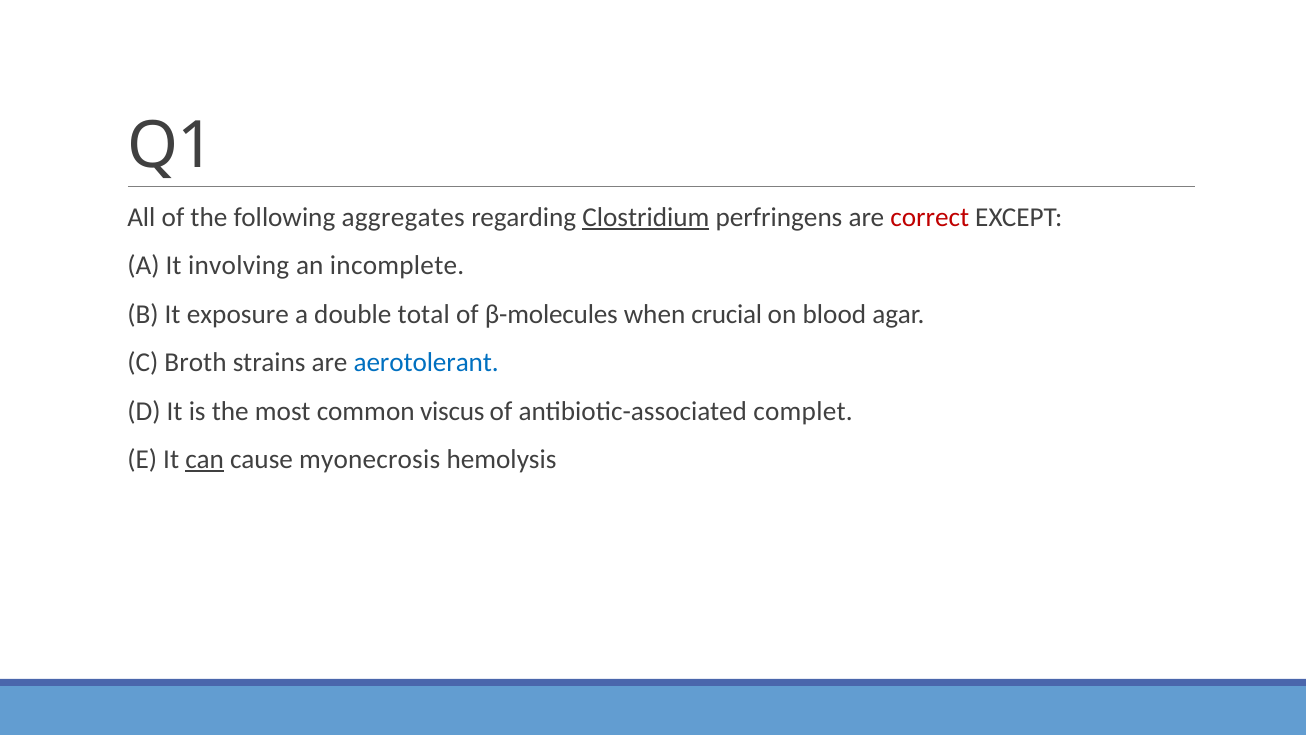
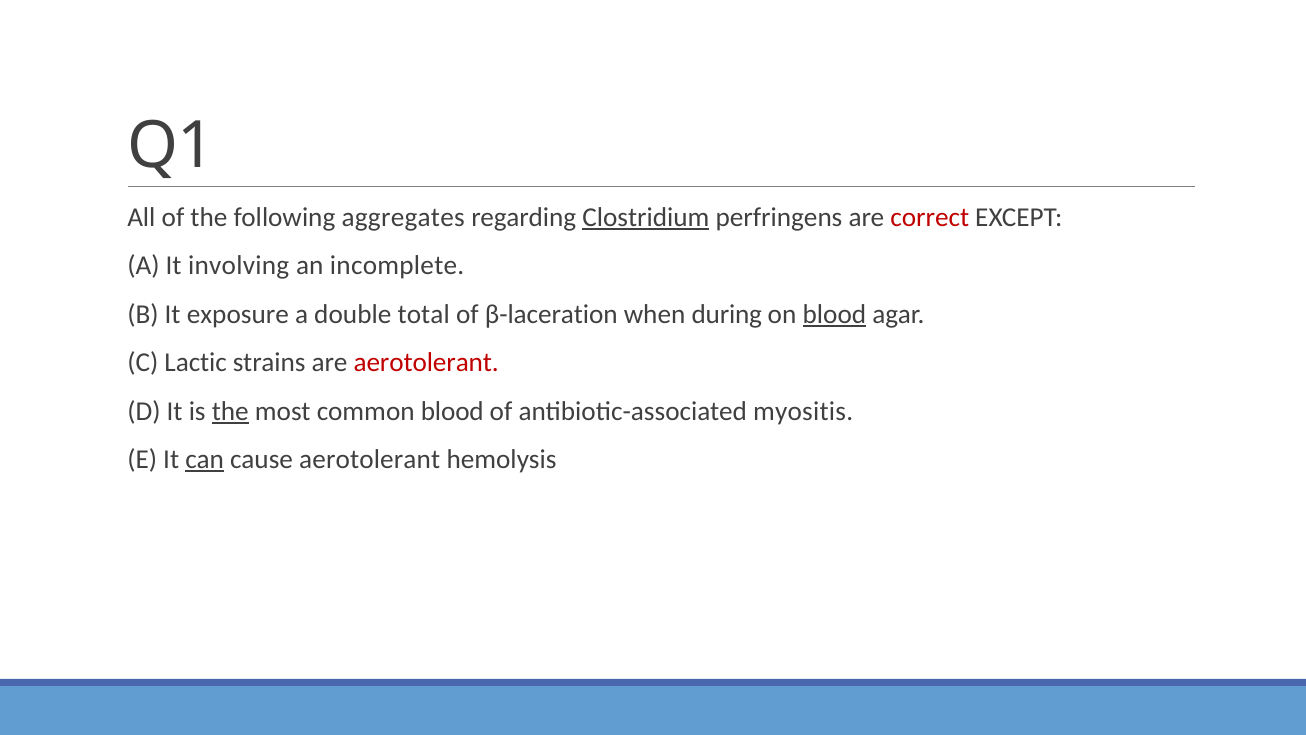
β-molecules: β-molecules -> β-laceration
crucial: crucial -> during
blood at (834, 314) underline: none -> present
Broth: Broth -> Lactic
aerotolerant at (426, 362) colour: blue -> red
the at (230, 411) underline: none -> present
common viscus: viscus -> blood
complet: complet -> myositis
cause myonecrosis: myonecrosis -> aerotolerant
